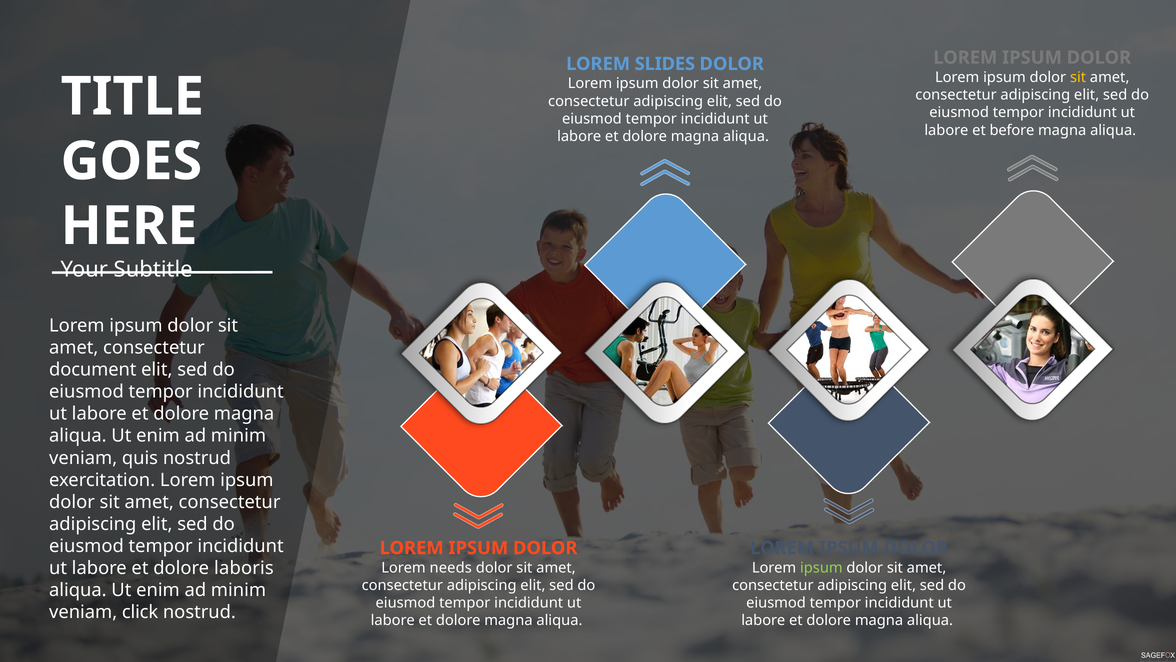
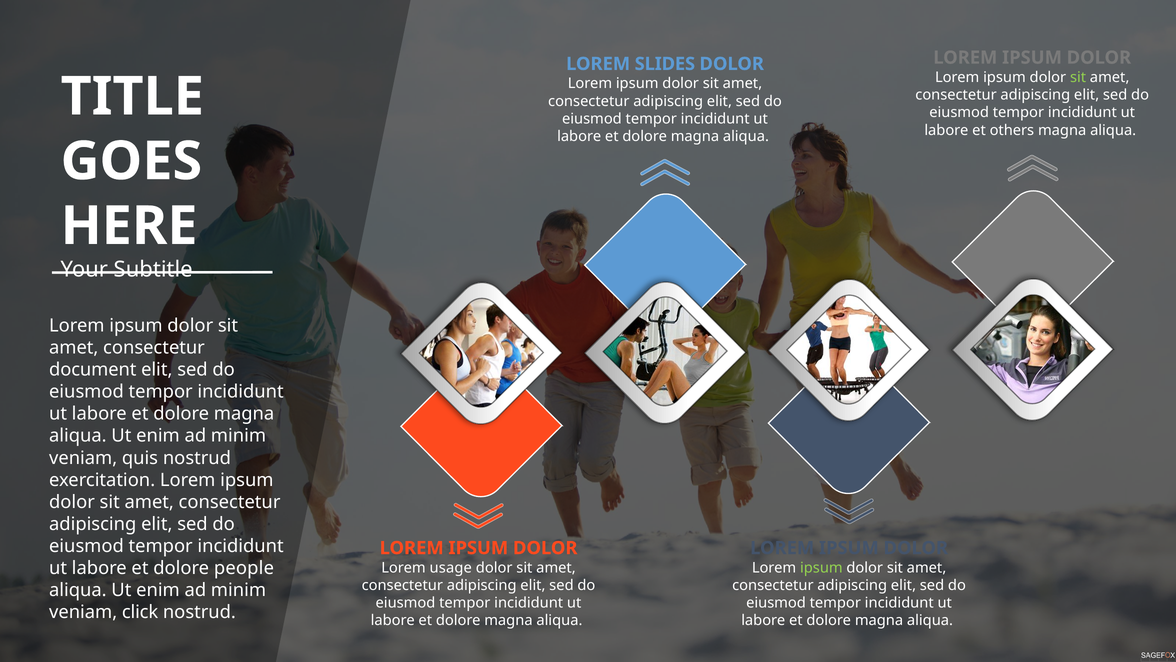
sit at (1078, 77) colour: yellow -> light green
before: before -> others
laboris: laboris -> people
needs: needs -> usage
